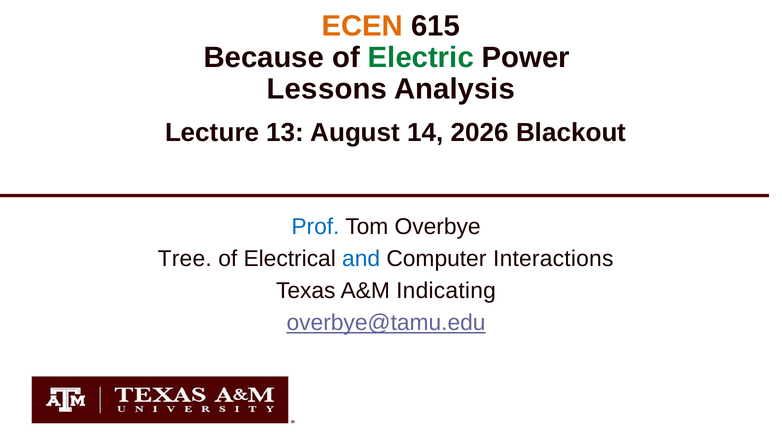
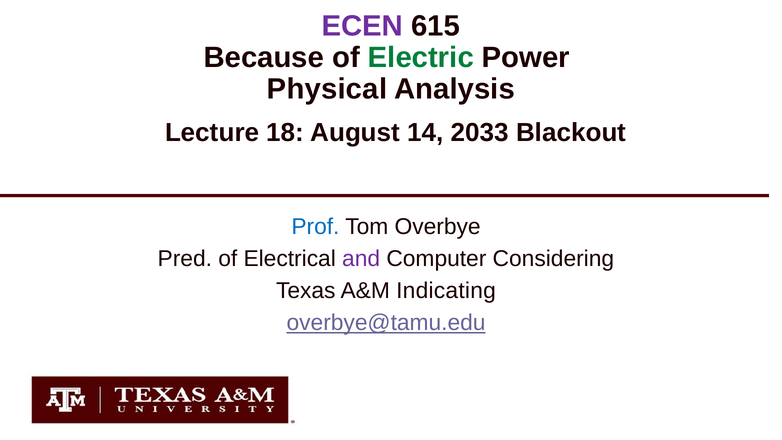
ECEN colour: orange -> purple
Lessons: Lessons -> Physical
13: 13 -> 18
2026: 2026 -> 2033
Tree: Tree -> Pred
and colour: blue -> purple
Interactions: Interactions -> Considering
